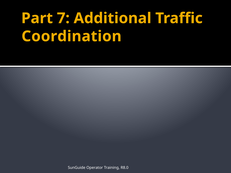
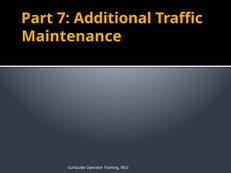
Coordination: Coordination -> Maintenance
